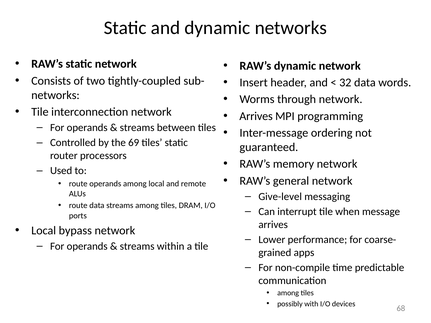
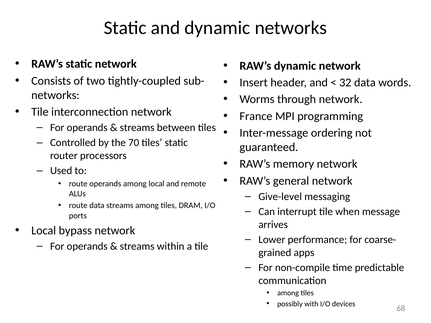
Arrives at (256, 116): Arrives -> France
69: 69 -> 70
